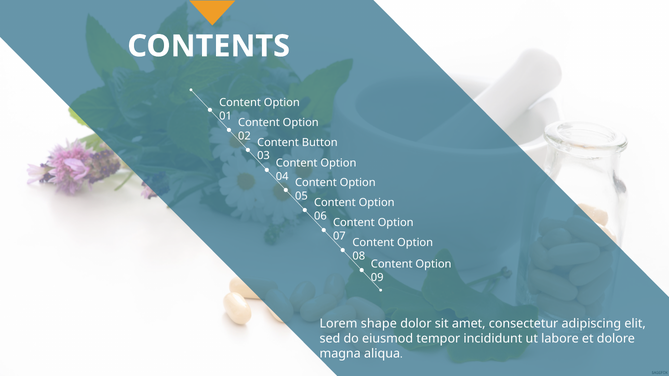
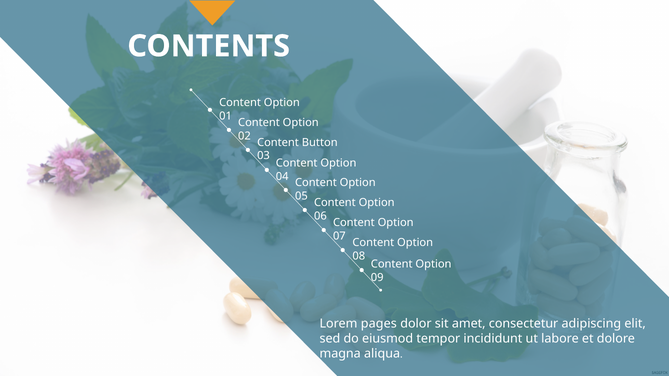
shape: shape -> pages
